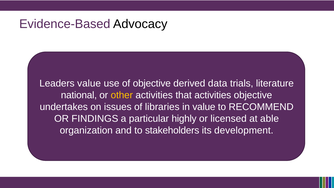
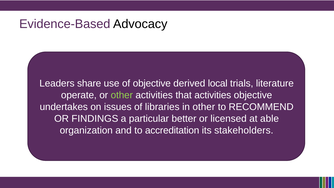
Leaders value: value -> share
data: data -> local
national: national -> operate
other at (122, 95) colour: yellow -> light green
in value: value -> other
highly: highly -> better
stakeholders: stakeholders -> accreditation
development: development -> stakeholders
